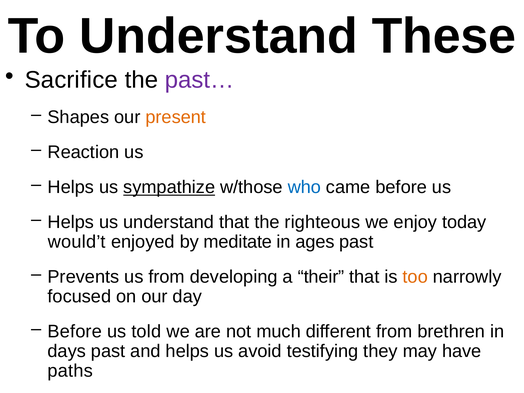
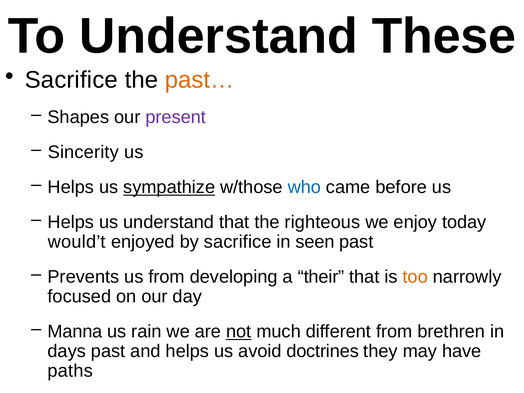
past… colour: purple -> orange
present colour: orange -> purple
Reaction: Reaction -> Sincerity
by meditate: meditate -> sacrifice
ages: ages -> seen
Before at (75, 332): Before -> Manna
told: told -> rain
not underline: none -> present
testifying: testifying -> doctrines
